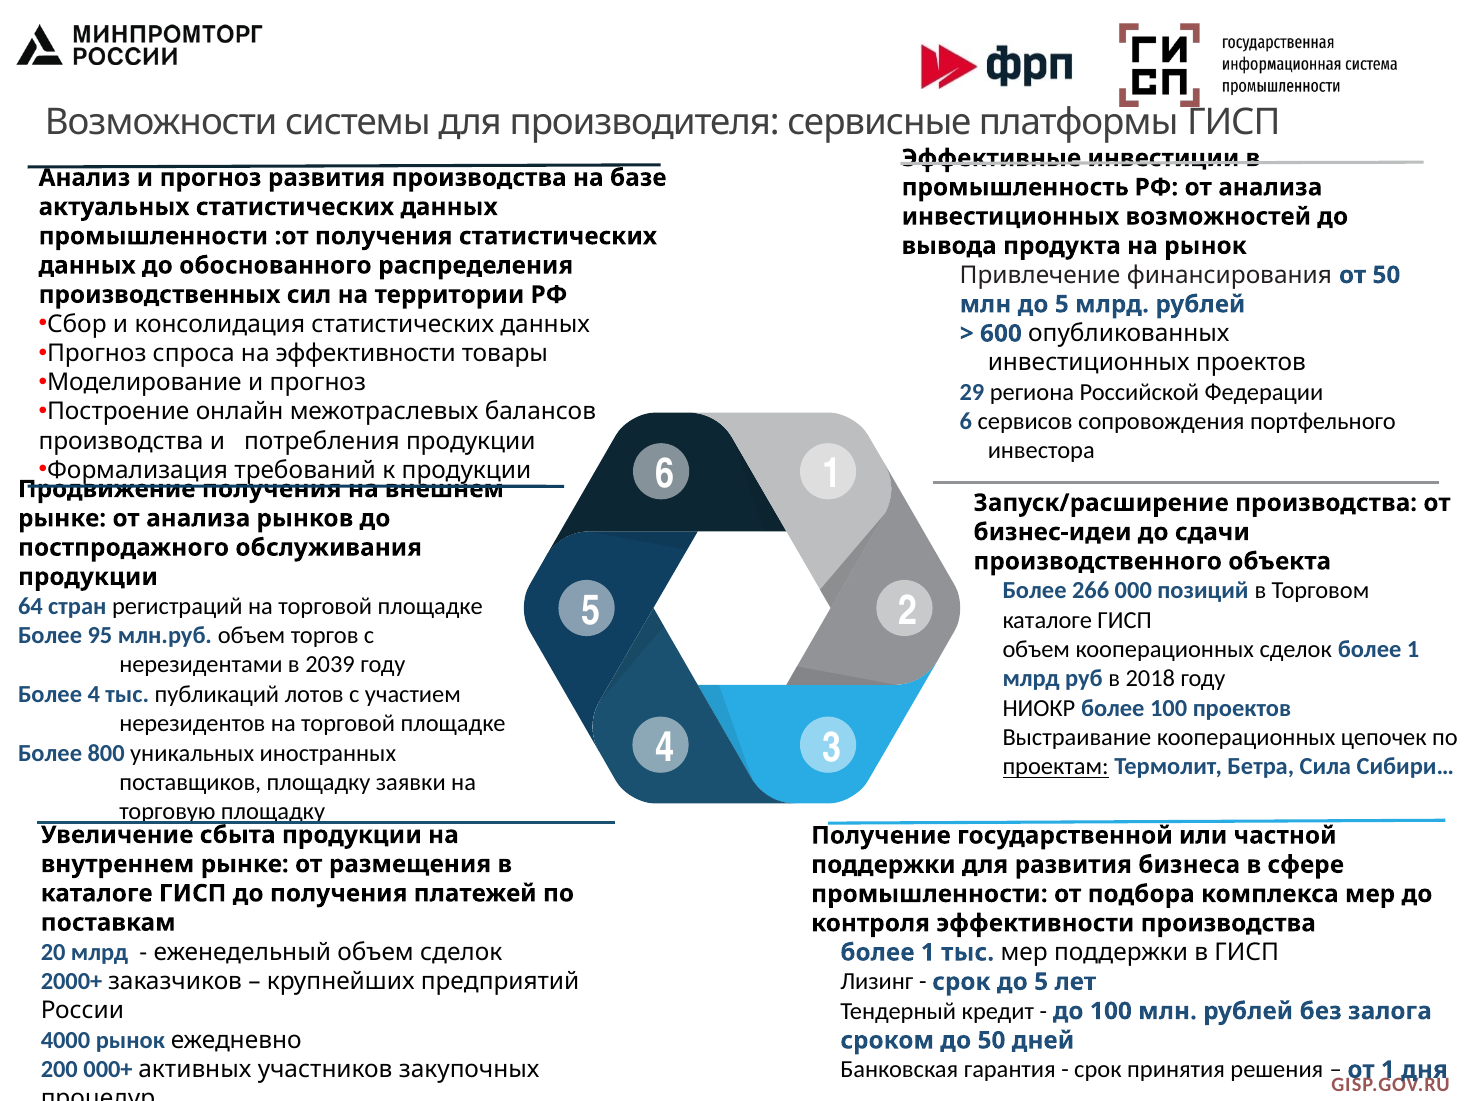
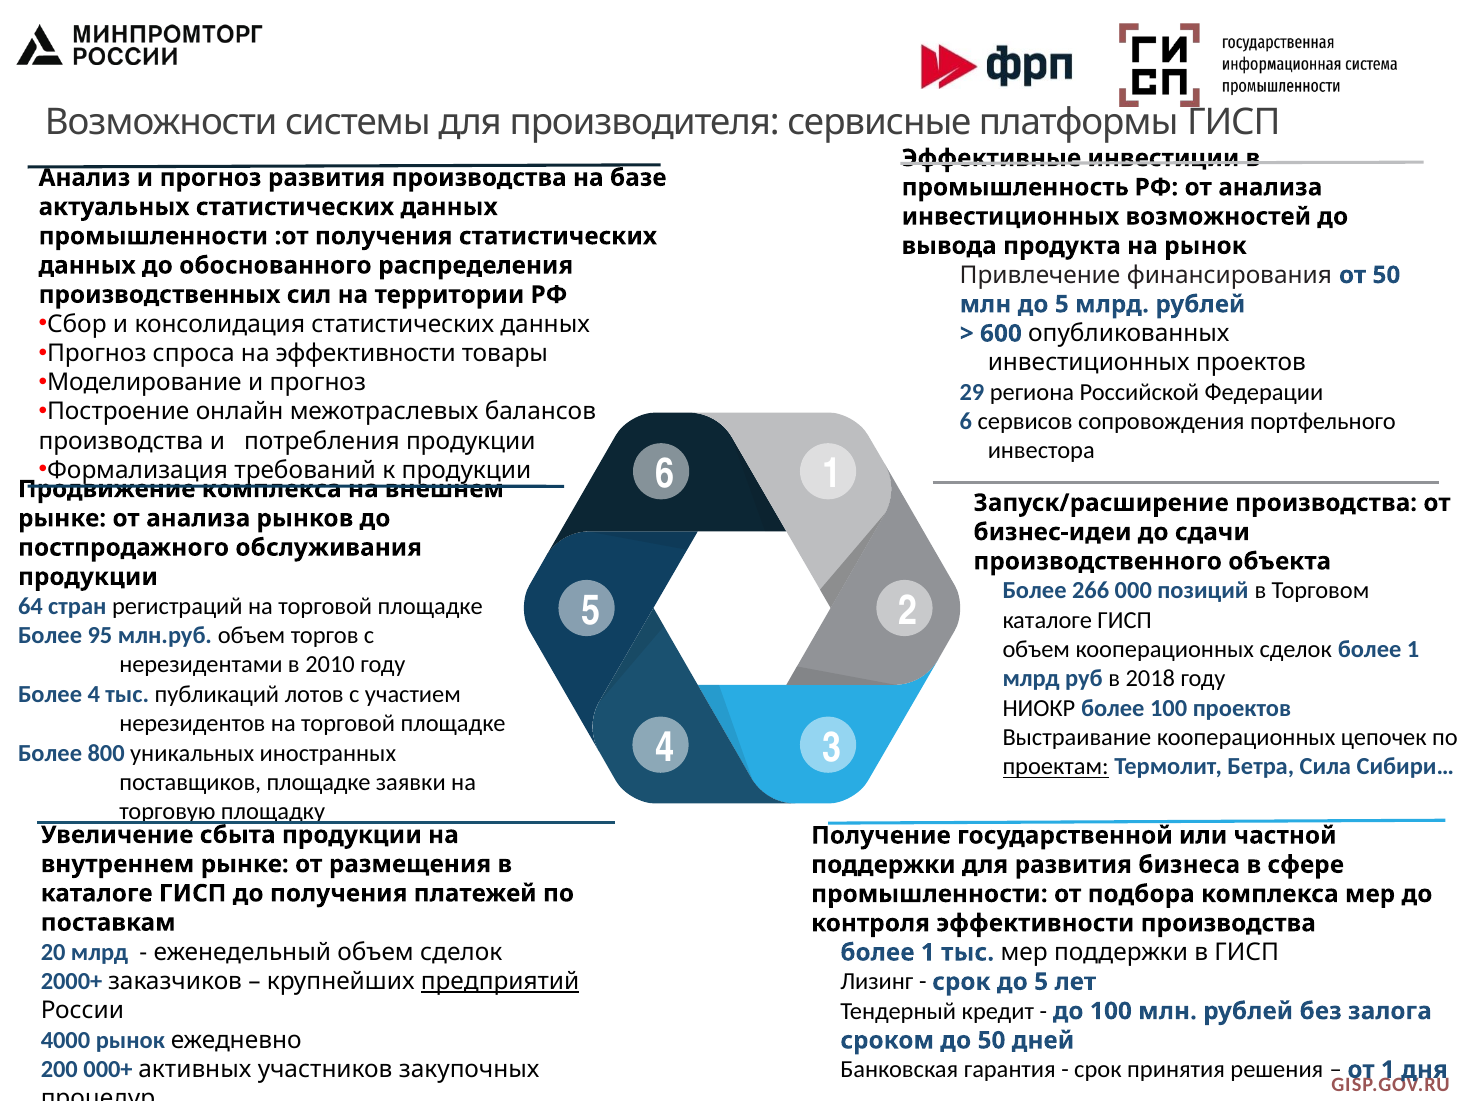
Продвижение получения: получения -> комплекса
2039: 2039 -> 2010
поставщиков площадку: площадку -> площадке
предприятий underline: none -> present
